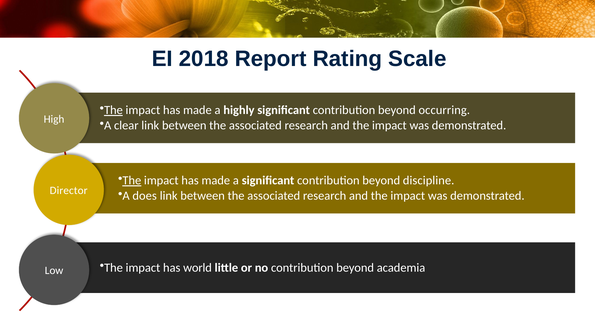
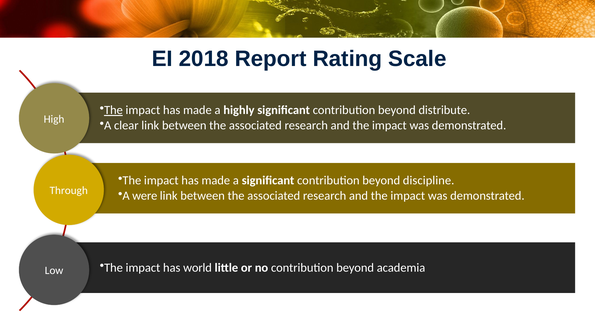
occurring: occurring -> distribute
The at (132, 180) underline: present -> none
Director: Director -> Through
does: does -> were
